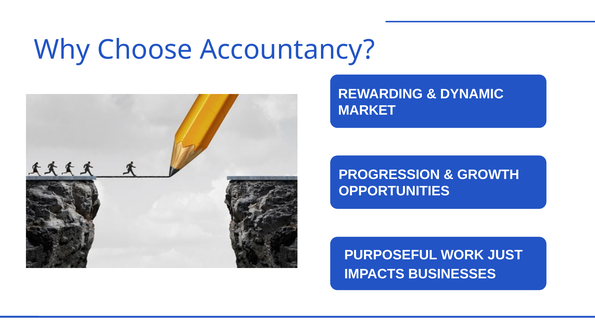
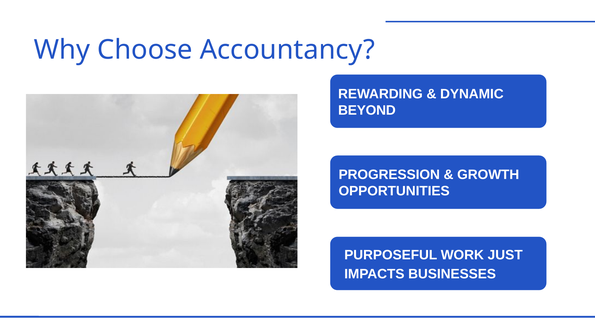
MARKET: MARKET -> BEYOND
